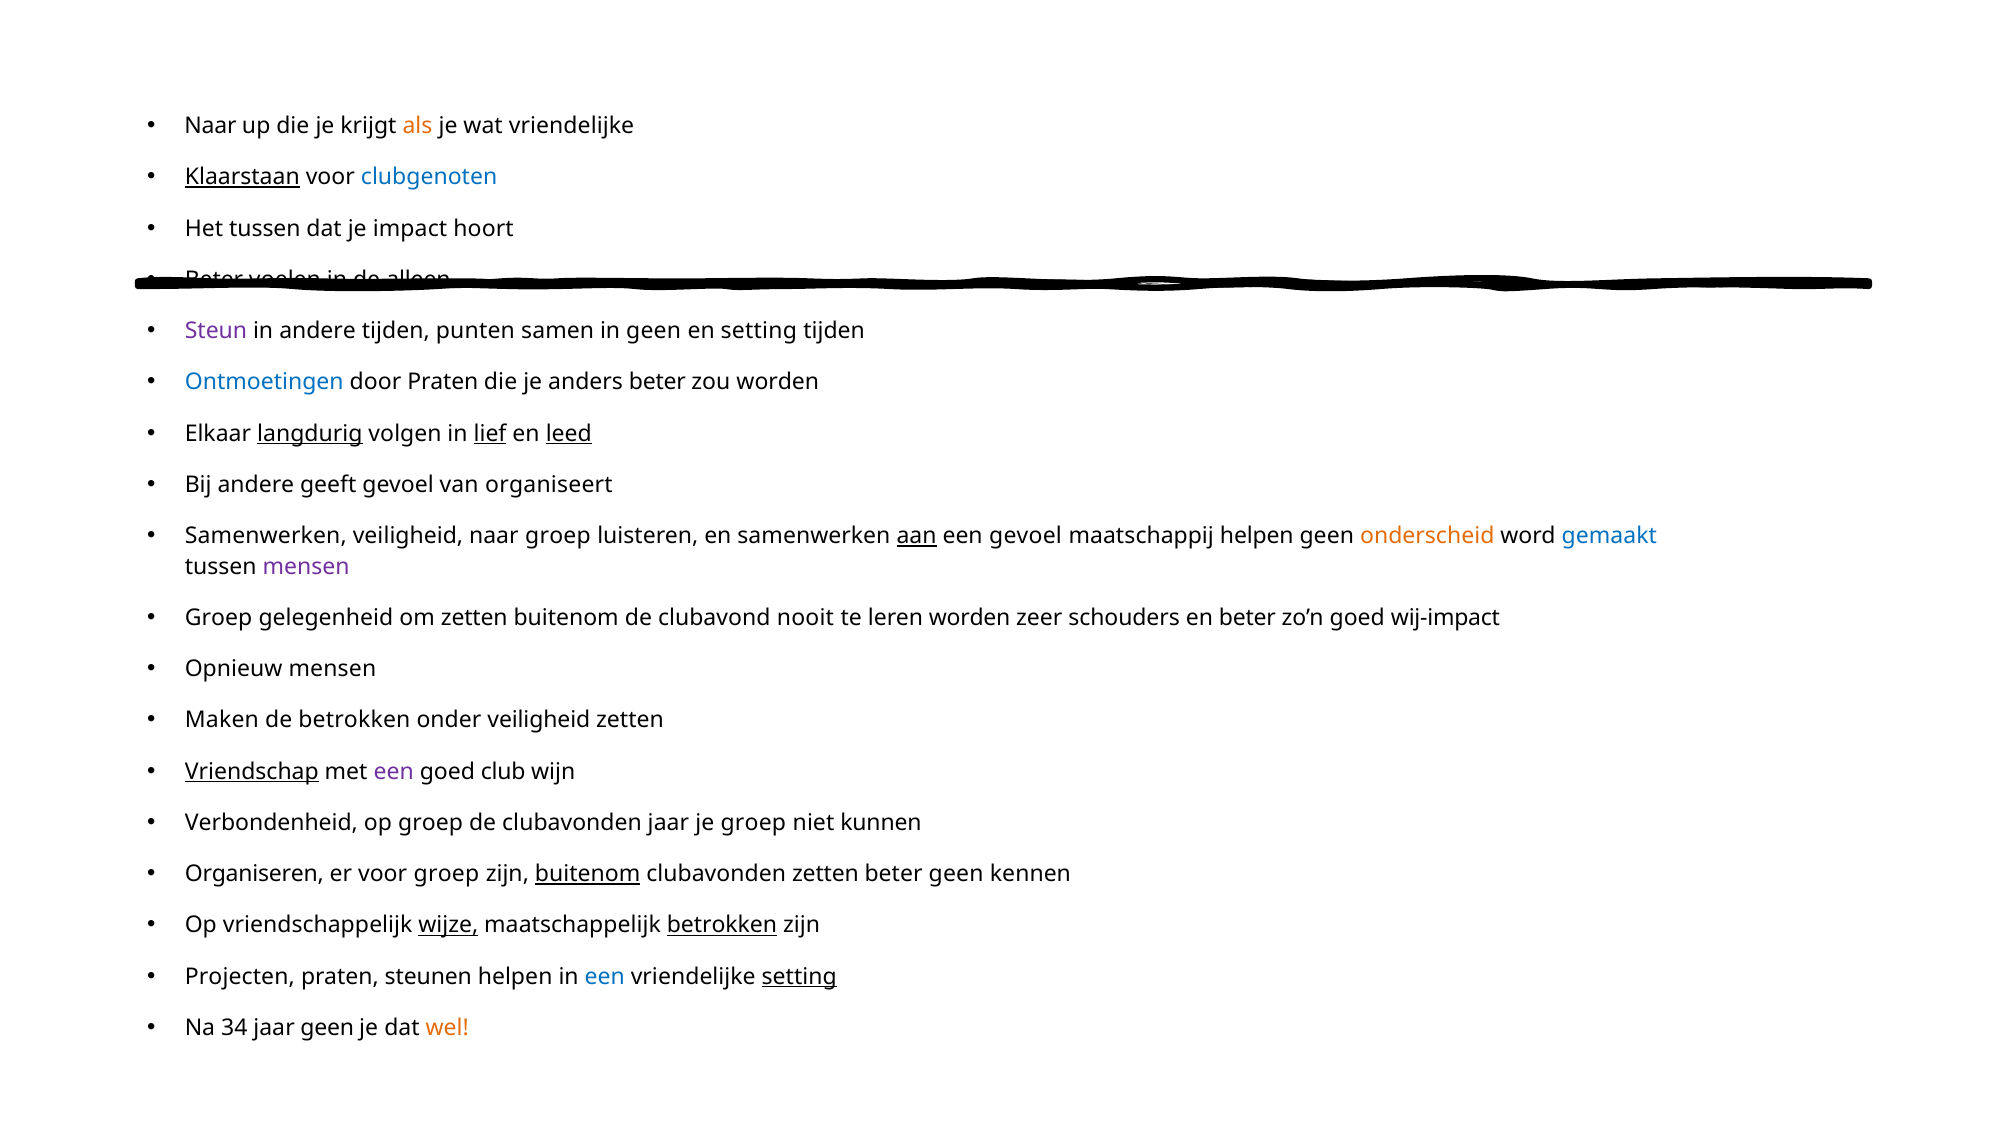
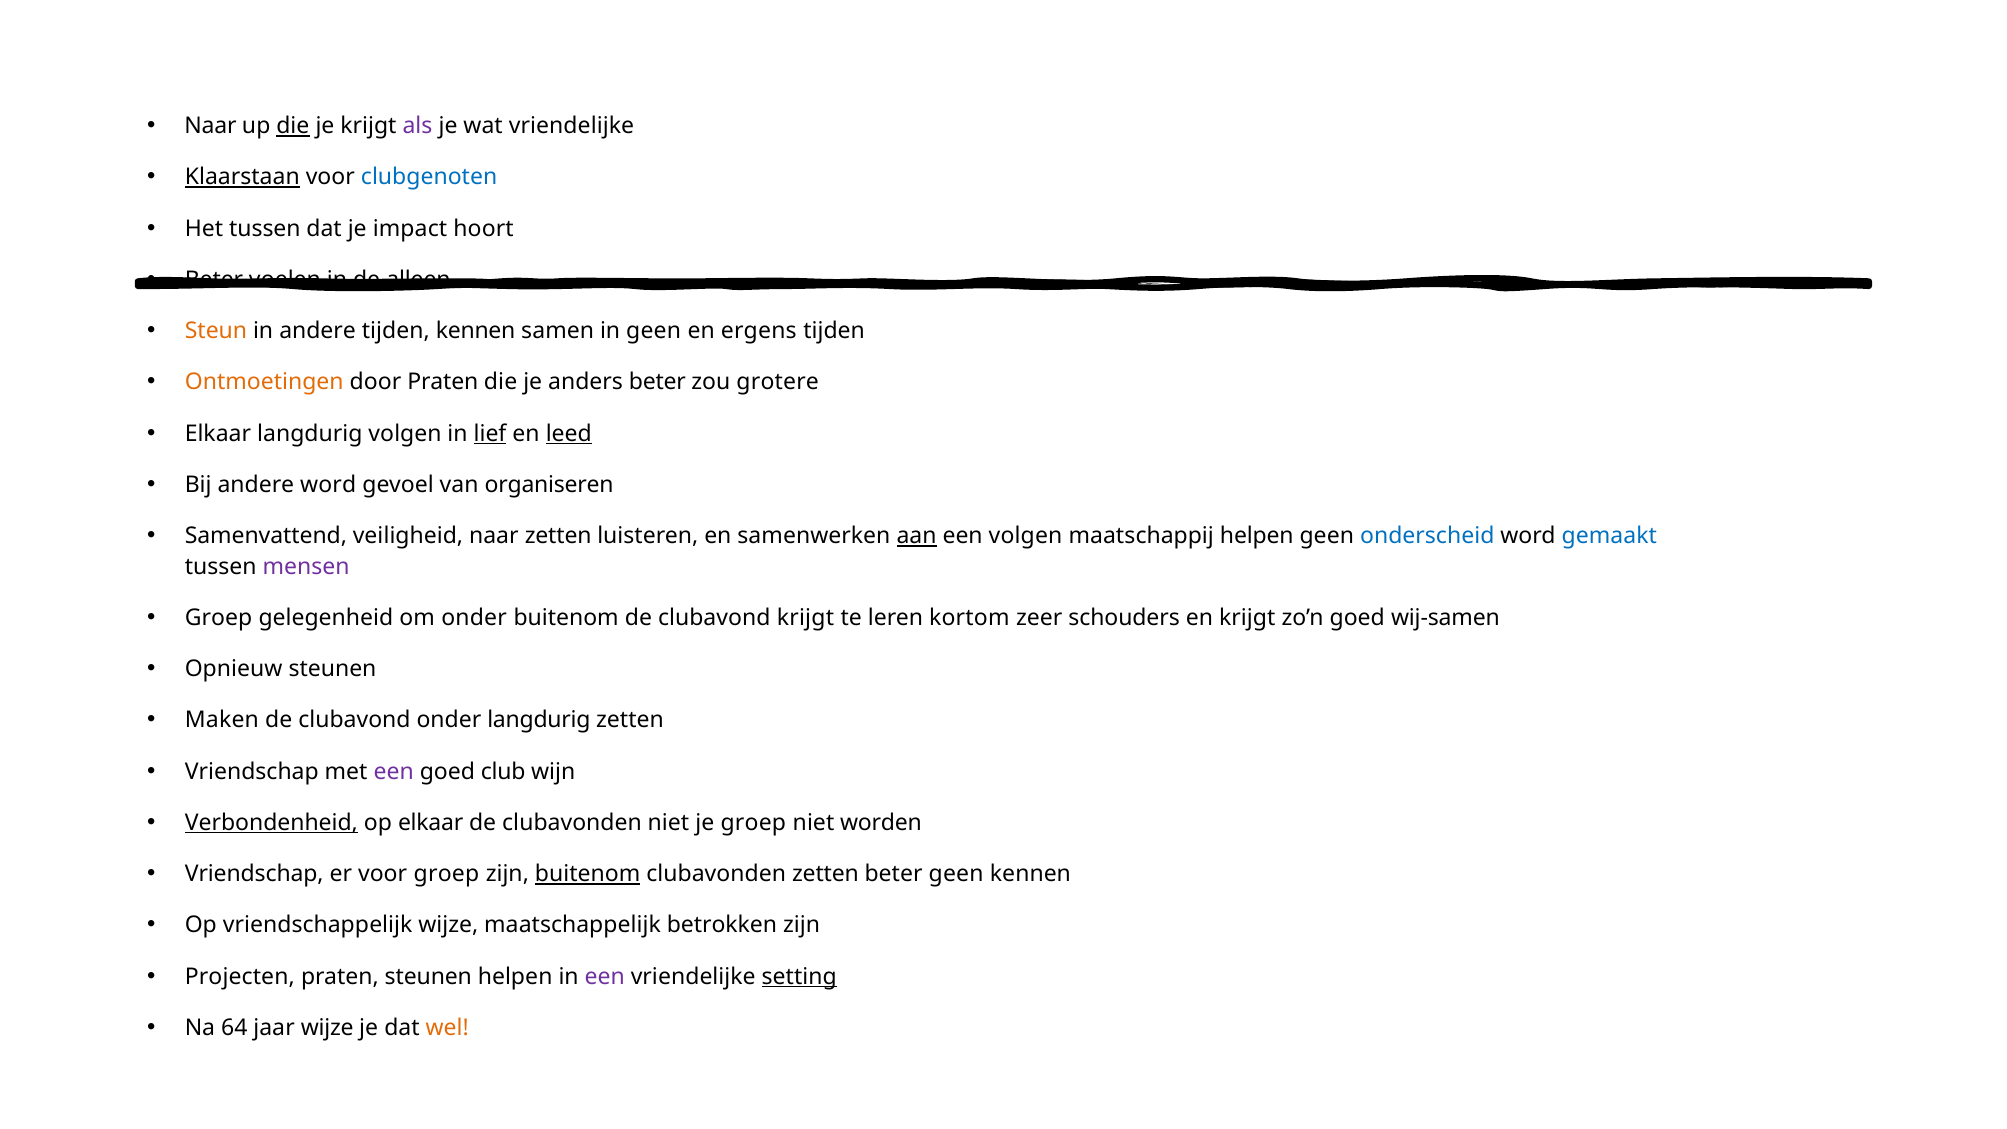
die at (293, 126) underline: none -> present
als colour: orange -> purple
Steun colour: purple -> orange
tijden punten: punten -> kennen
en setting: setting -> ergens
Ontmoetingen colour: blue -> orange
zou worden: worden -> grotere
langdurig at (310, 434) underline: present -> none
andere geeft: geeft -> word
organiseert: organiseert -> organiseren
Samenwerken at (266, 536): Samenwerken -> Samenvattend
naar groep: groep -> zetten
een gevoel: gevoel -> volgen
onderscheid colour: orange -> blue
om zetten: zetten -> onder
clubavond nooit: nooit -> krijgt
leren worden: worden -> kortom
en beter: beter -> krijgt
wij-impact: wij-impact -> wij-samen
Opnieuw mensen: mensen -> steunen
betrokken at (354, 720): betrokken -> clubavond
onder veiligheid: veiligheid -> langdurig
Vriendschap at (252, 771) underline: present -> none
Verbondenheid underline: none -> present
op groep: groep -> elkaar
clubavonden jaar: jaar -> niet
kunnen: kunnen -> worden
Organiseren at (254, 874): Organiseren -> Vriendschap
wijze at (448, 925) underline: present -> none
betrokken at (722, 925) underline: present -> none
een at (605, 977) colour: blue -> purple
34: 34 -> 64
jaar geen: geen -> wijze
